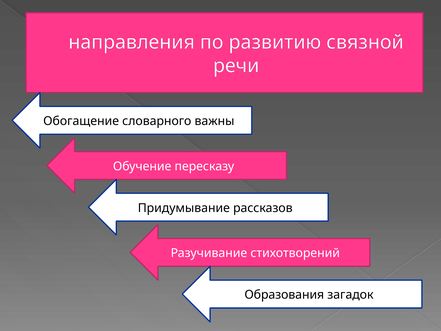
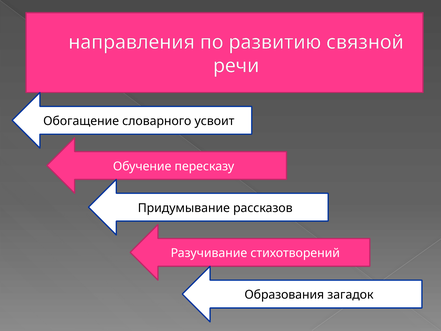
важны: важны -> усвоит
